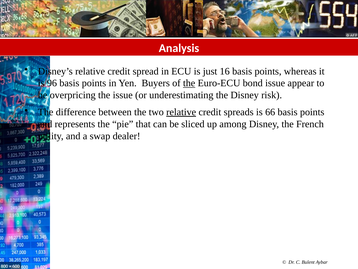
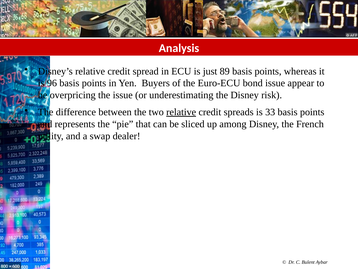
16: 16 -> 89
the at (189, 83) underline: present -> none
66: 66 -> 33
